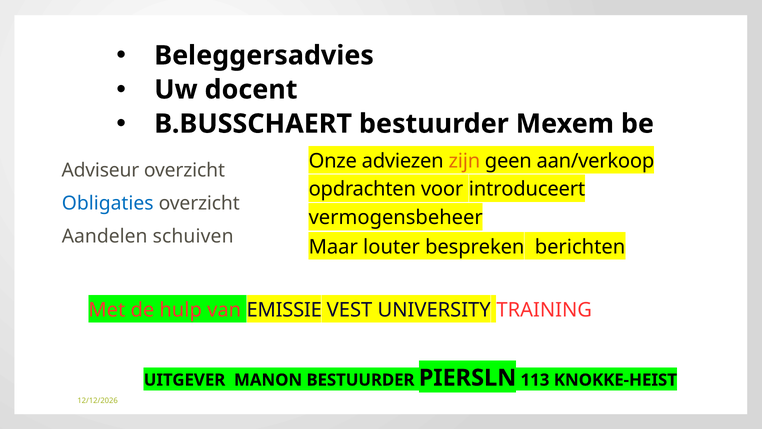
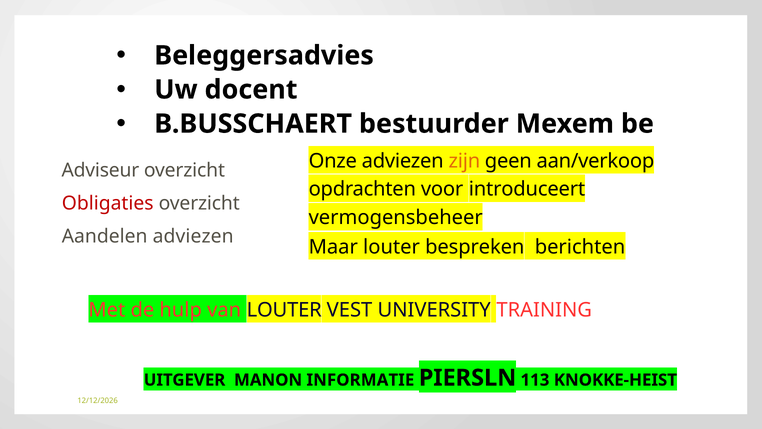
Obligaties colour: blue -> red
Aandelen schuiven: schuiven -> adviezen
van EMISSIE: EMISSIE -> LOUTER
MANON BESTUURDER: BESTUURDER -> INFORMATIE
